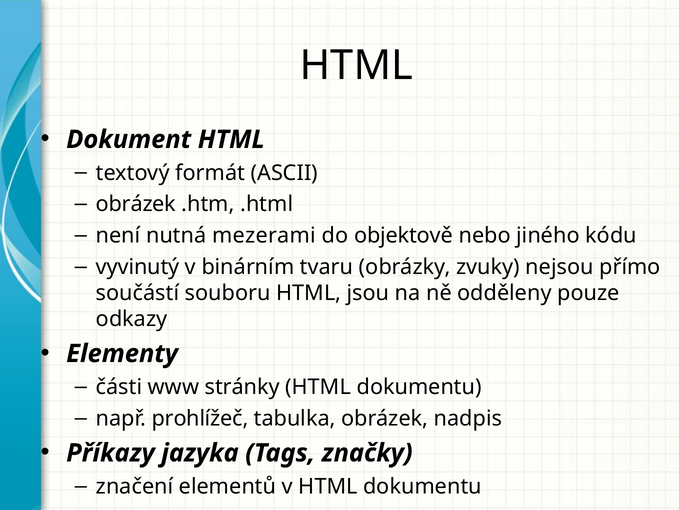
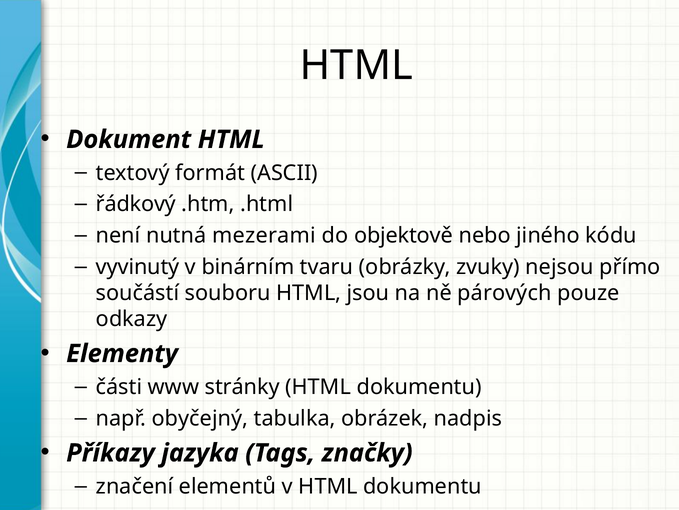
obrázek at (136, 204): obrázek -> řádkový
odděleny: odděleny -> párových
prohlížeč: prohlížeč -> obyčejný
